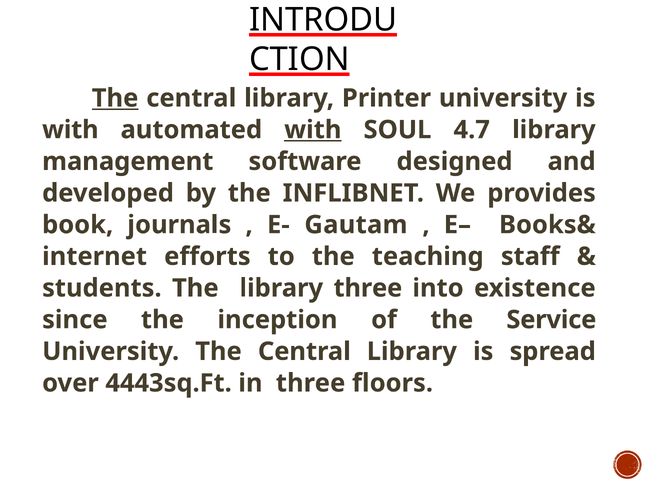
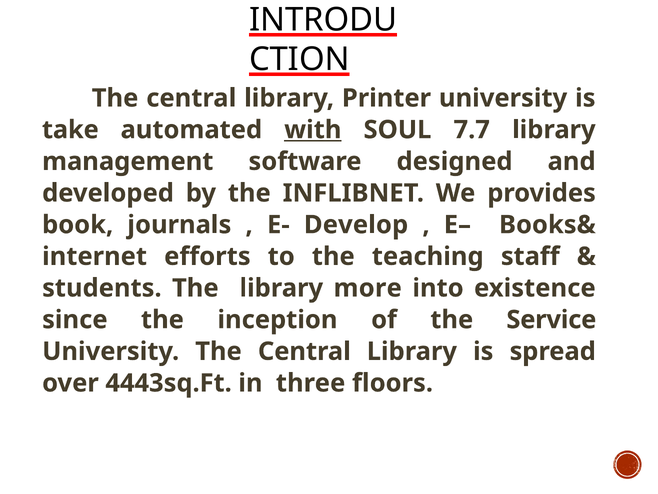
The at (115, 98) underline: present -> none
with at (70, 130): with -> take
4.7: 4.7 -> 7.7
Gautam: Gautam -> Develop
library three: three -> more
